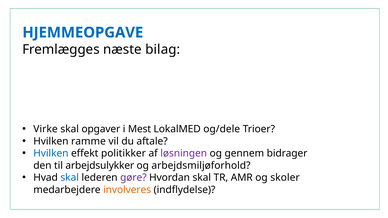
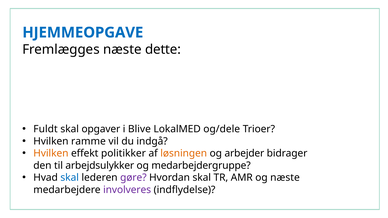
bilag: bilag -> dette
Virke: Virke -> Fuldt
Mest: Mest -> Blive
aftale: aftale -> indgå
Hvilken at (51, 154) colour: blue -> orange
løsningen colour: purple -> orange
gennem: gennem -> arbejder
arbejdsmiljøforhold: arbejdsmiljøforhold -> medarbejdergruppe
og skoler: skoler -> næste
involveres colour: orange -> purple
